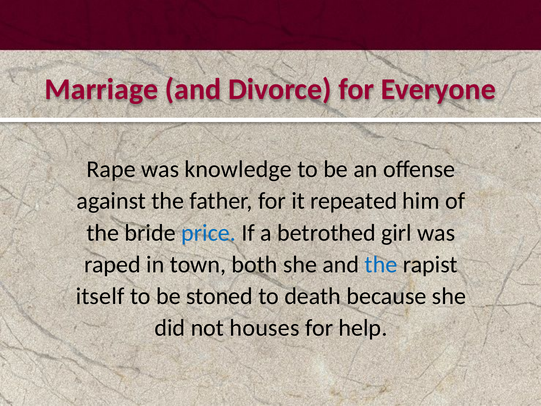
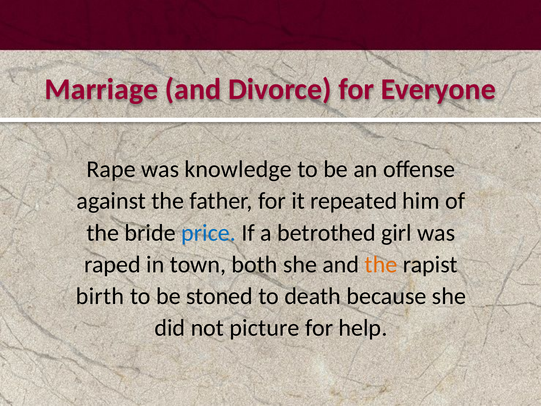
the at (381, 264) colour: blue -> orange
itself: itself -> birth
houses: houses -> picture
